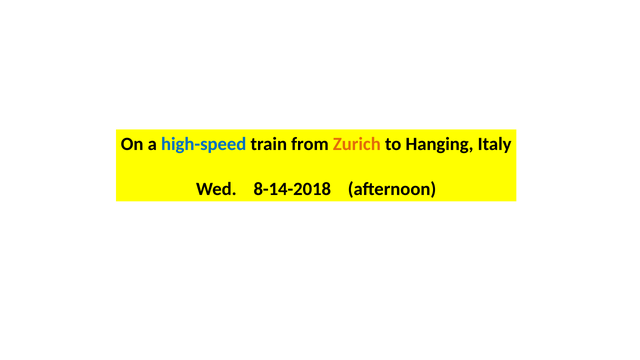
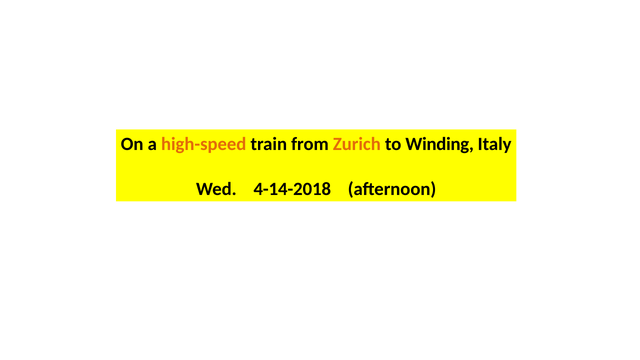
high-speed colour: blue -> orange
Hanging: Hanging -> Winding
8-14-2018: 8-14-2018 -> 4-14-2018
